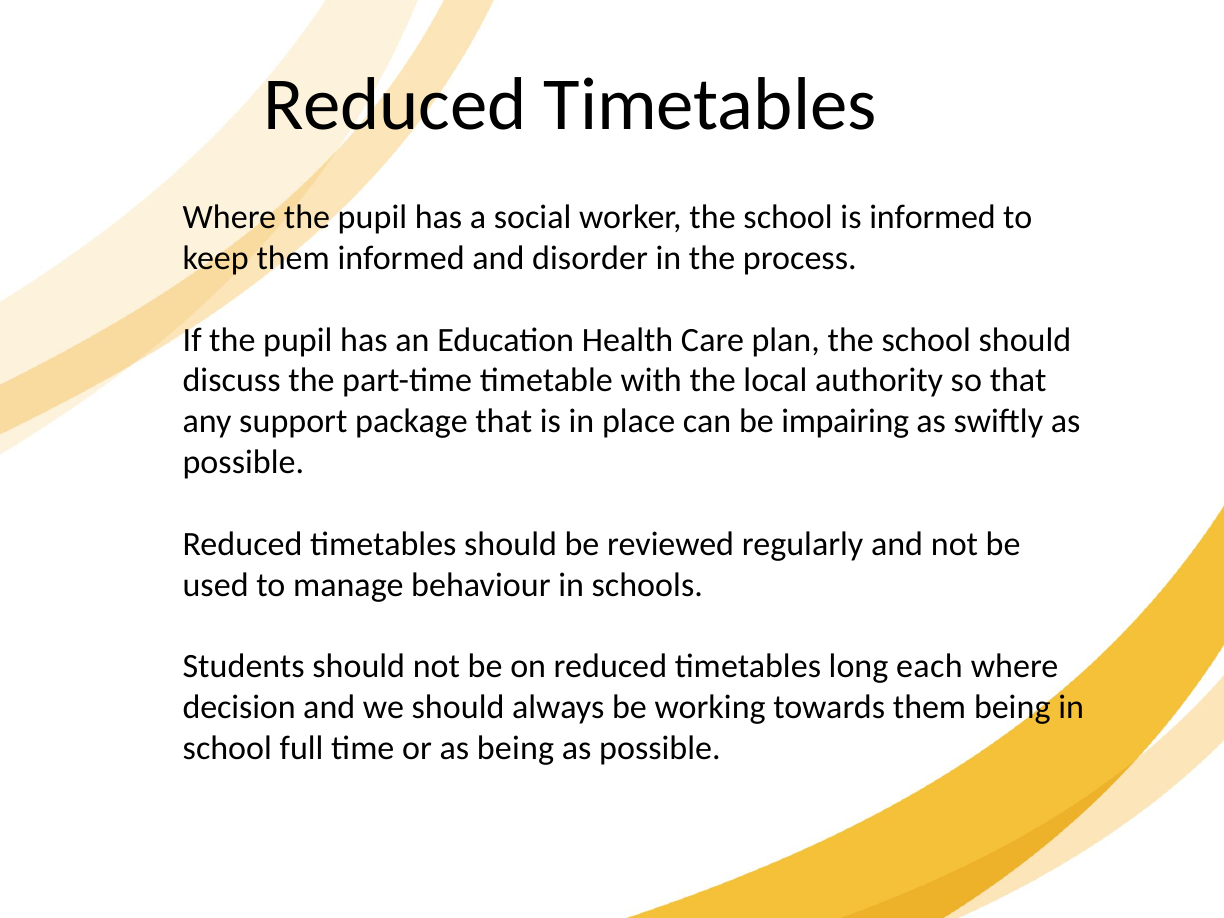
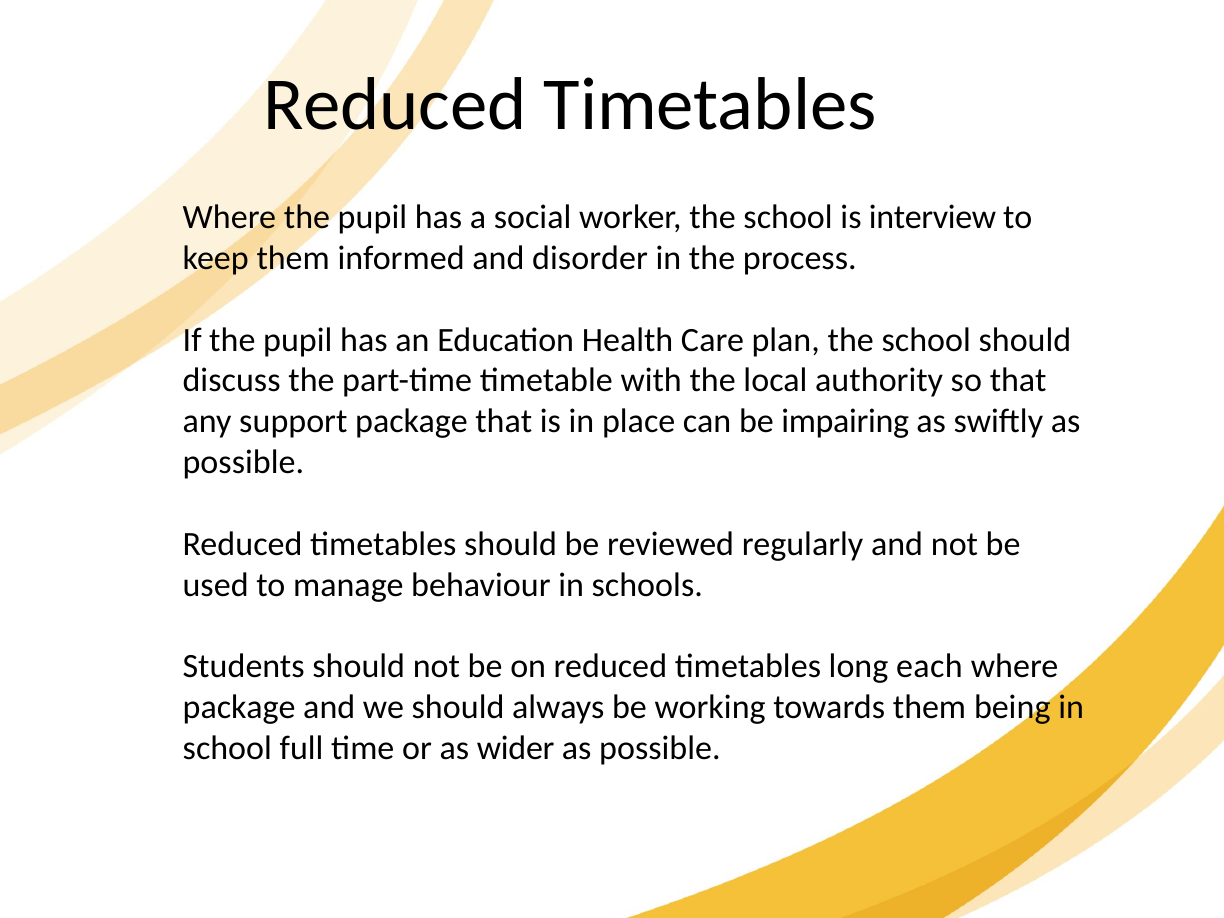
is informed: informed -> interview
decision at (239, 707): decision -> package
as being: being -> wider
